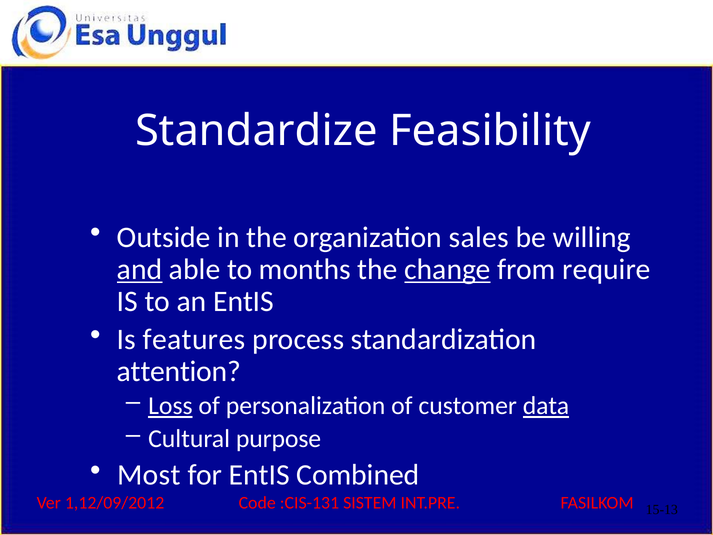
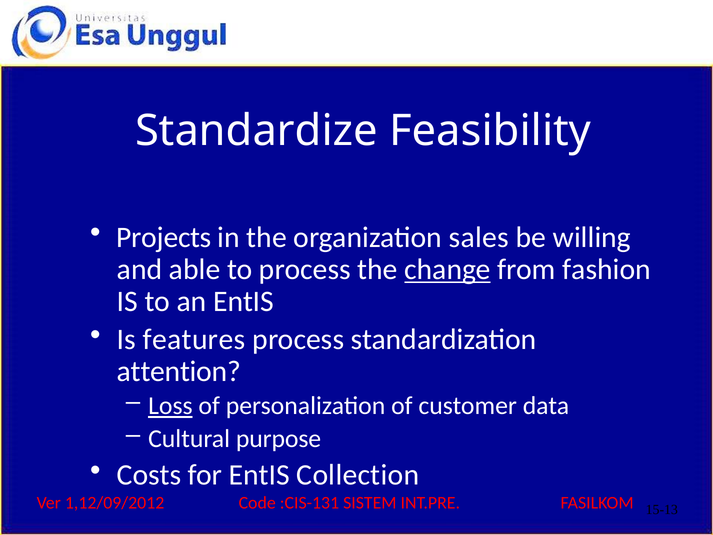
Outside: Outside -> Projects
and underline: present -> none
to months: months -> process
require: require -> fashion
data underline: present -> none
Most: Most -> Costs
Combined: Combined -> Collection
